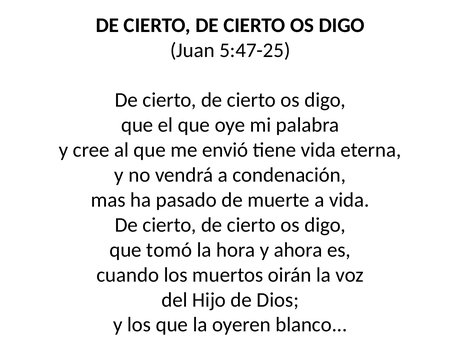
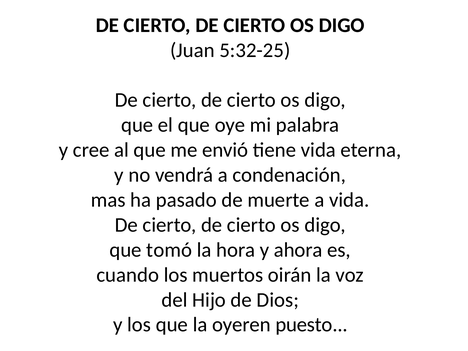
5:47-25: 5:47-25 -> 5:32-25
blanco: blanco -> puesto
